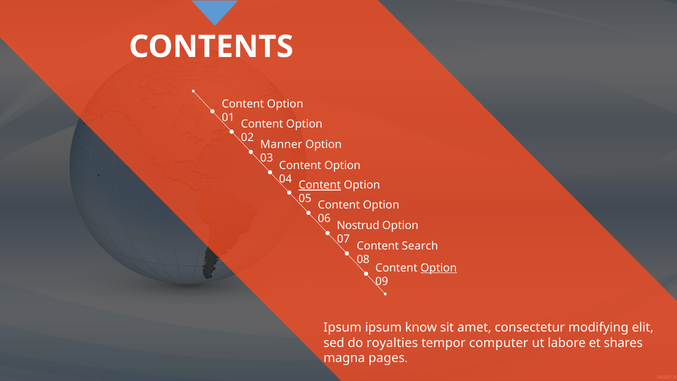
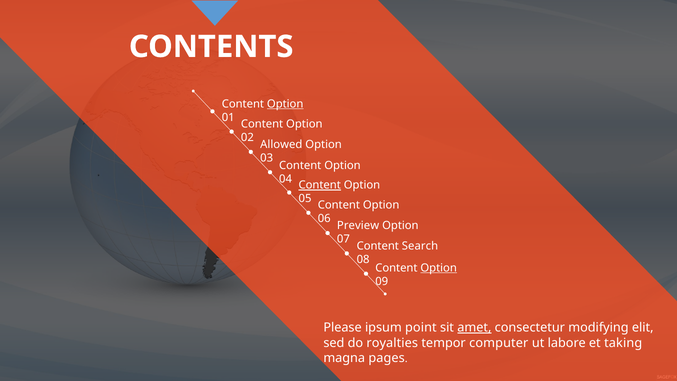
Option at (285, 104) underline: none -> present
Manner: Manner -> Allowed
Nostrud: Nostrud -> Preview
Ipsum at (342, 328): Ipsum -> Please
know: know -> point
amet underline: none -> present
shares: shares -> taking
